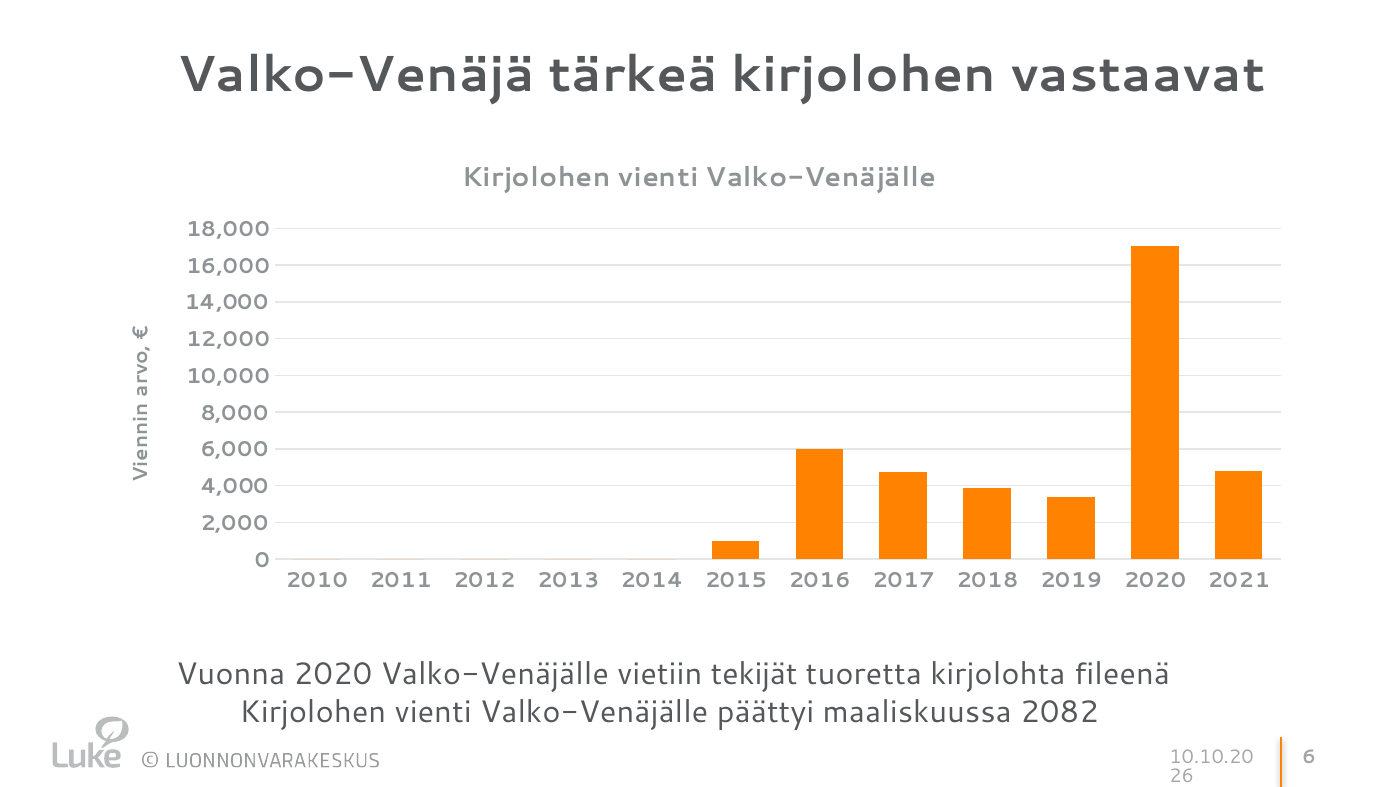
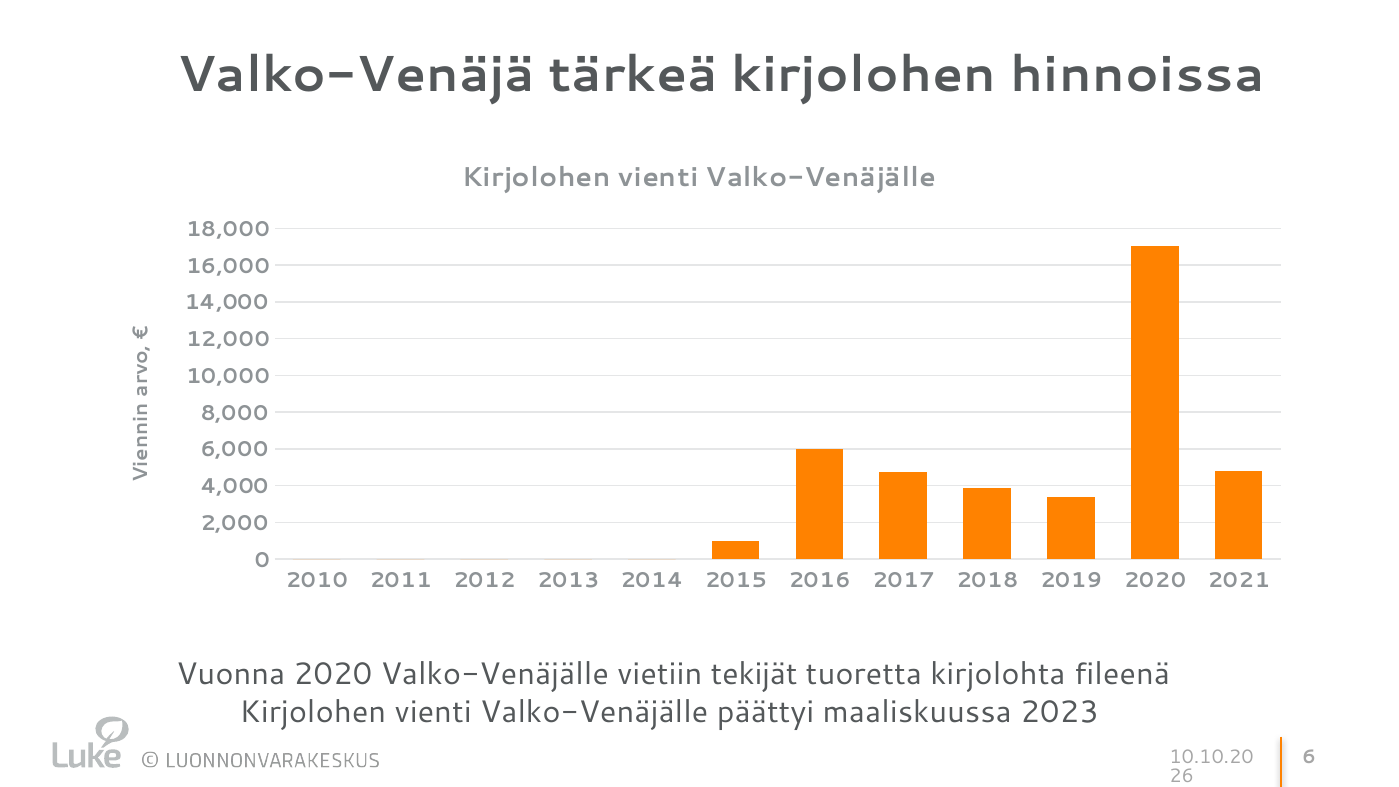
vastaavat: vastaavat -> hinnoissa
2082: 2082 -> 2023
